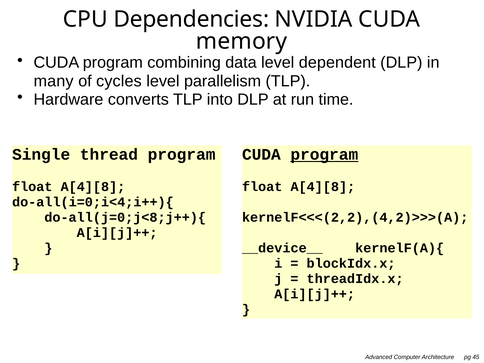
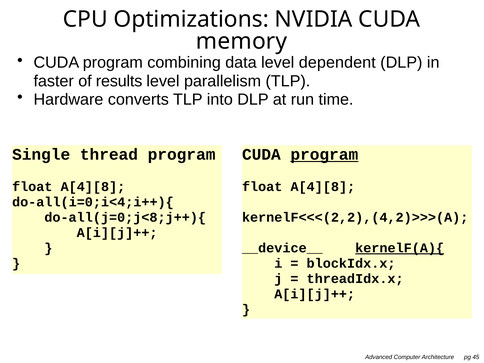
Dependencies: Dependencies -> Optimizations
many: many -> faster
cycles: cycles -> results
kernelF(A){ underline: none -> present
